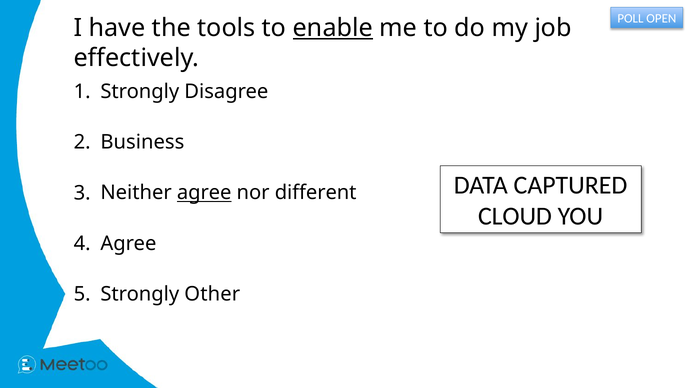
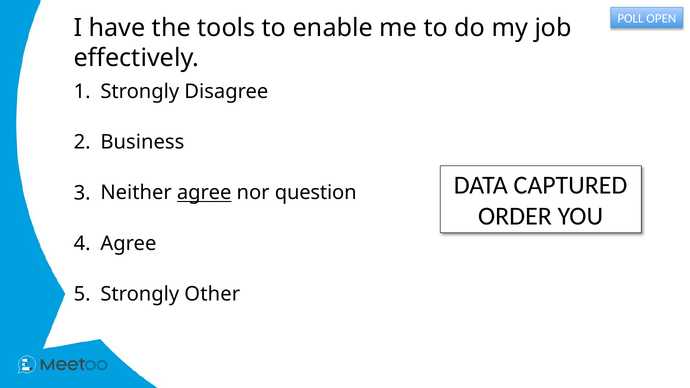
enable underline: present -> none
different: different -> question
CLOUD: CLOUD -> ORDER
